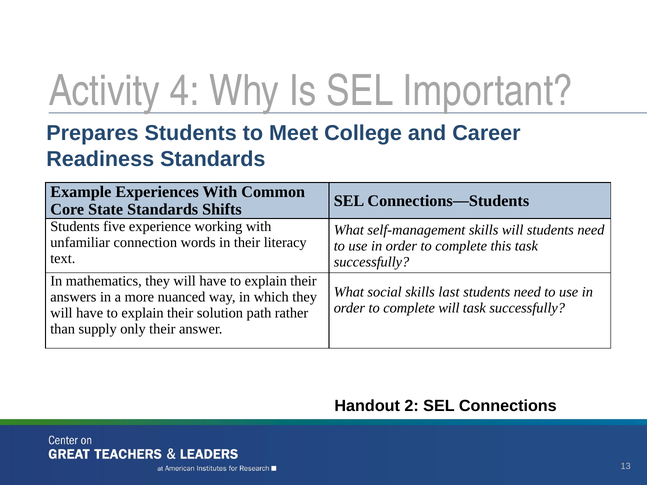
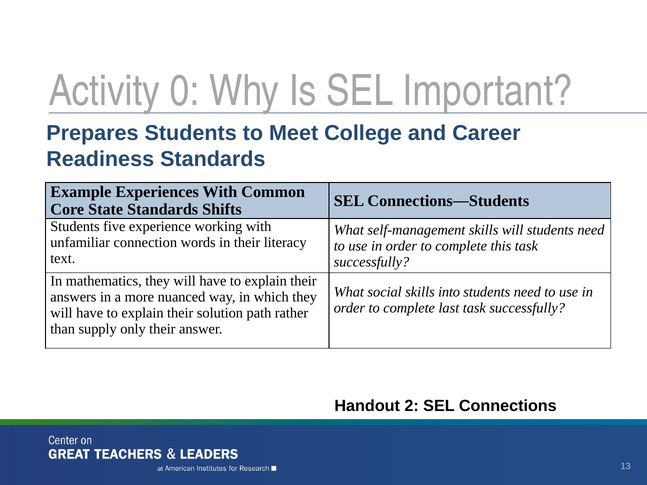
4: 4 -> 0
last: last -> into
complete will: will -> last
